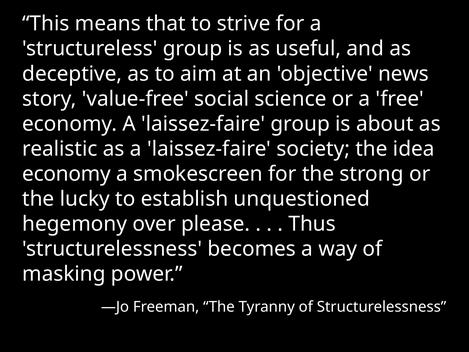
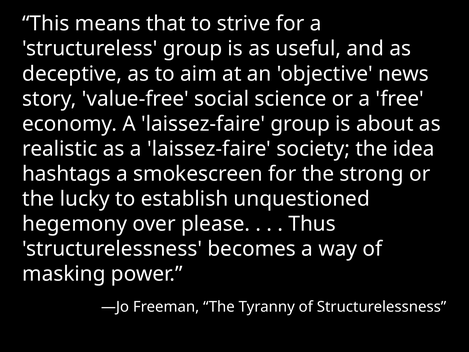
economy at (67, 174): economy -> hashtags
